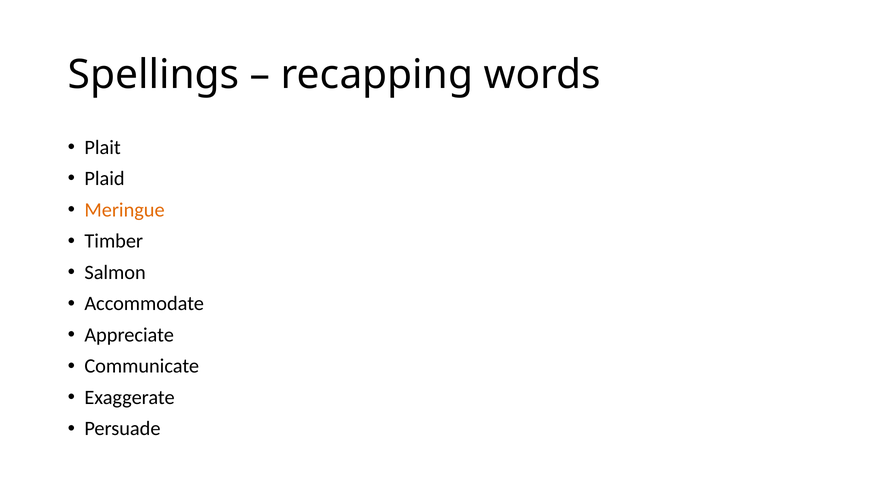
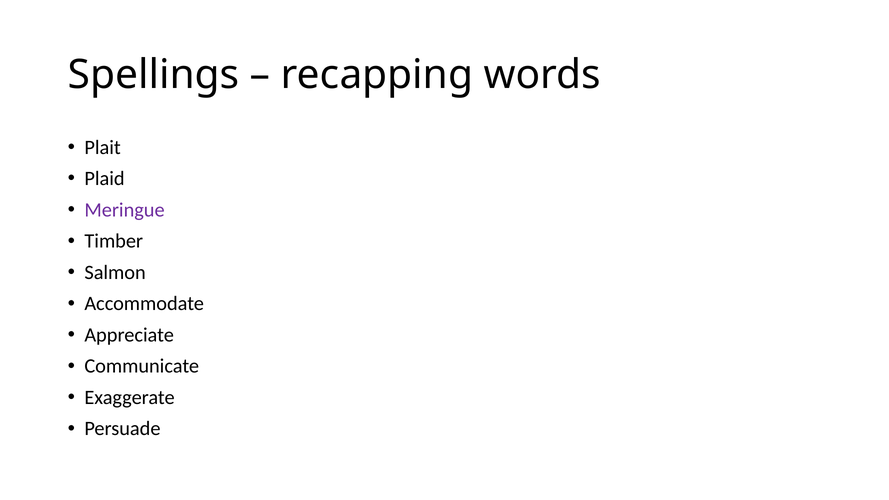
Meringue colour: orange -> purple
